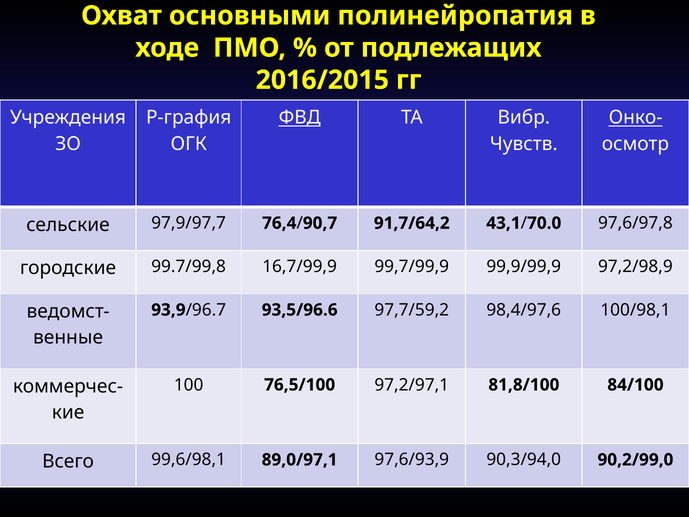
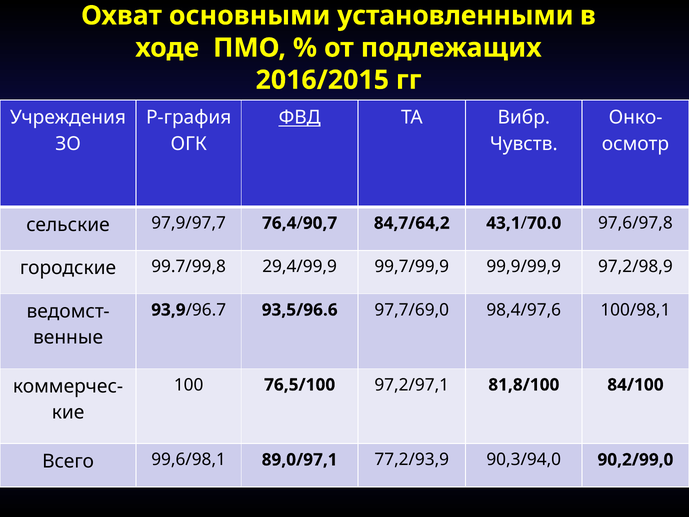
полинейропатия: полинейропатия -> установленными
Онко- underline: present -> none
91,7/64,2: 91,7/64,2 -> 84,7/64,2
16,7/99,9: 16,7/99,9 -> 29,4/99,9
97,7/59,2: 97,7/59,2 -> 97,7/69,0
97,6/93,9: 97,6/93,9 -> 77,2/93,9
